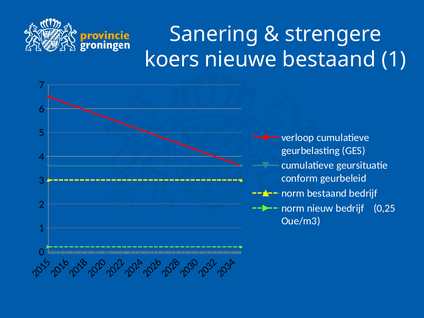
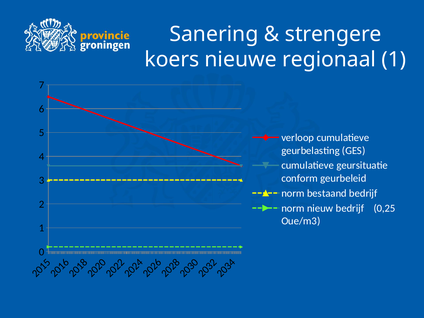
nieuwe bestaand: bestaand -> regionaal
